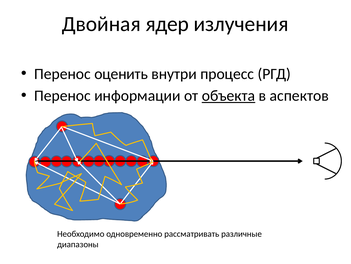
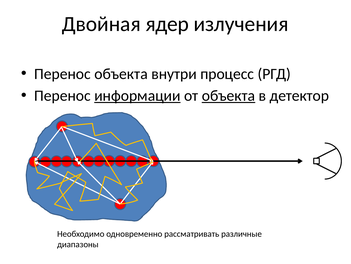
Перенос оценить: оценить -> объекта
информации underline: none -> present
аспектов: аспектов -> детектор
